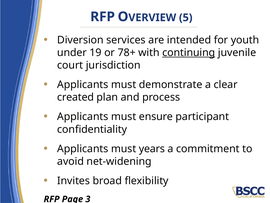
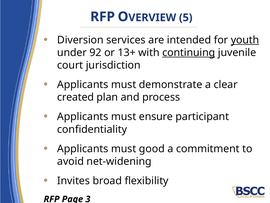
youth underline: none -> present
19: 19 -> 92
78+: 78+ -> 13+
years: years -> good
